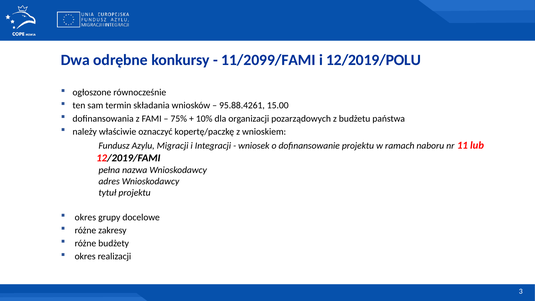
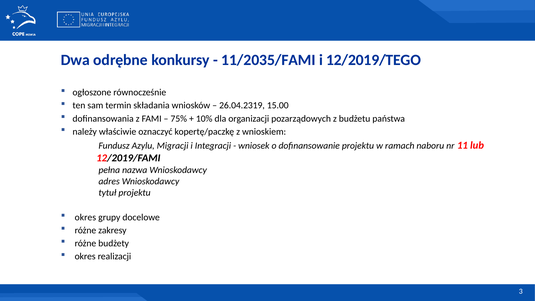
11/2099/FAMI: 11/2099/FAMI -> 11/2035/FAMI
12/2019/POLU: 12/2019/POLU -> 12/2019/TEGO
95.88.4261: 95.88.4261 -> 26.04.2319
